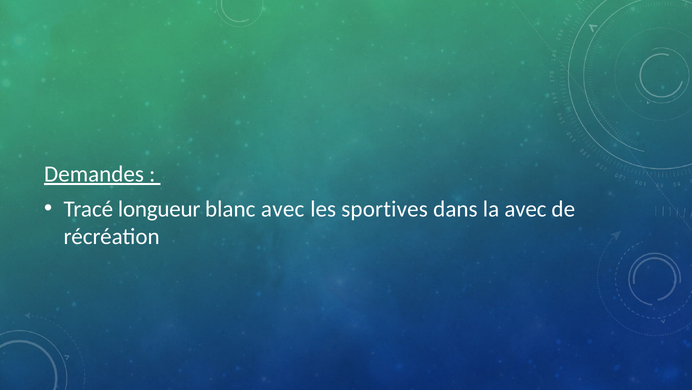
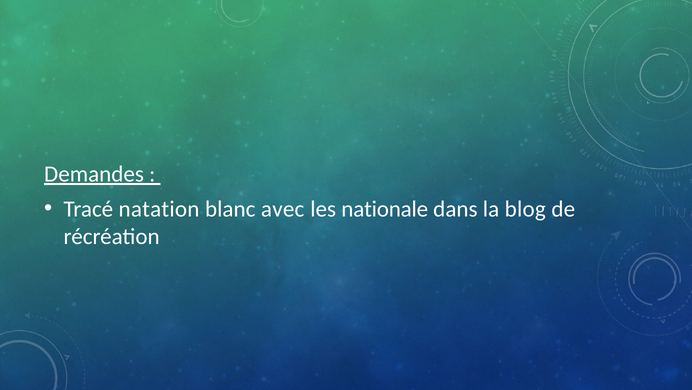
longueur: longueur -> natation
sportives: sportives -> nationale
la avec: avec -> blog
